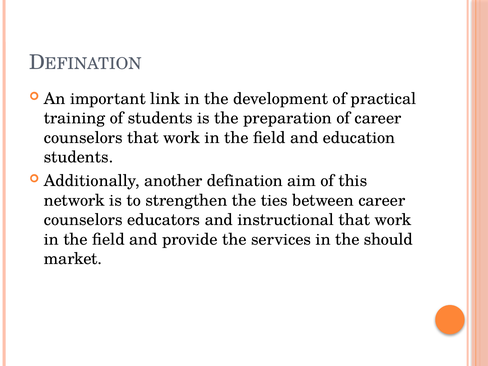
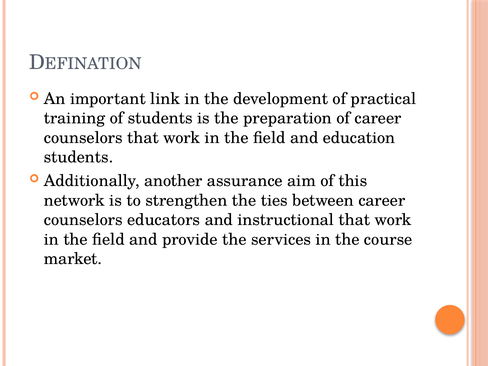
defination: defination -> assurance
should: should -> course
